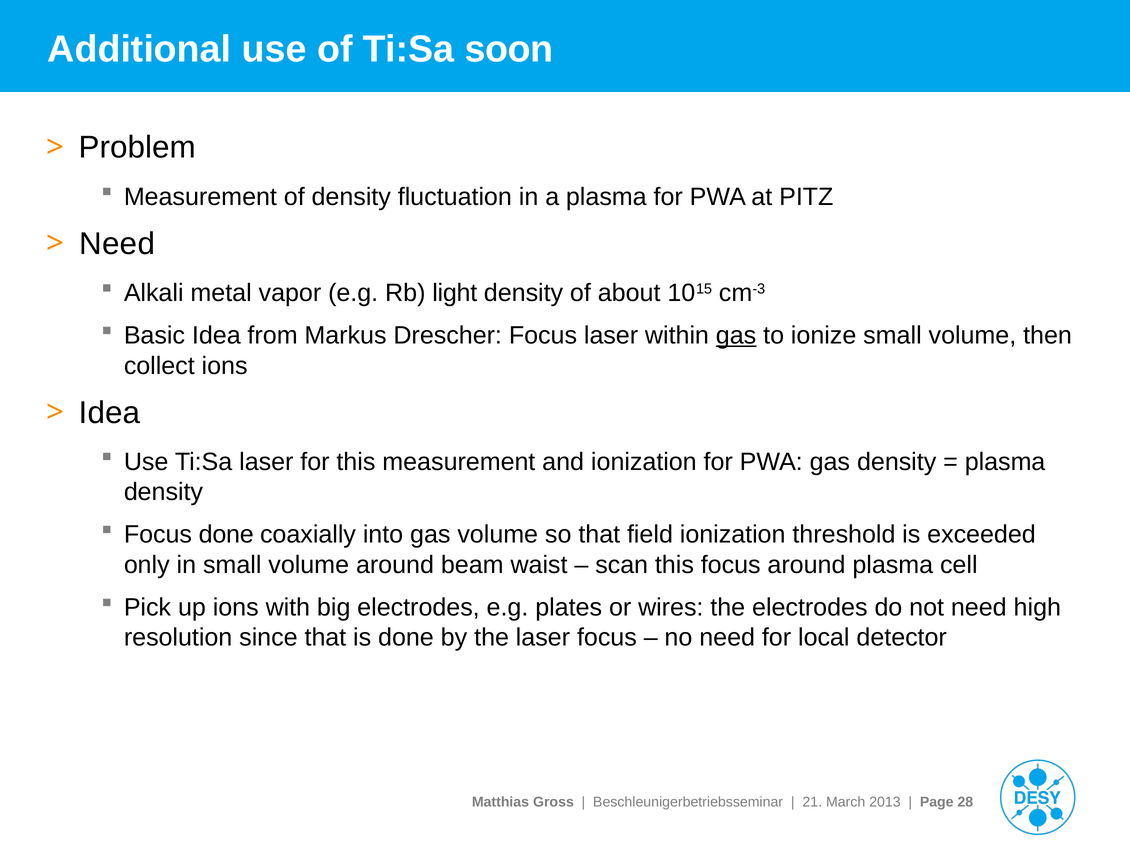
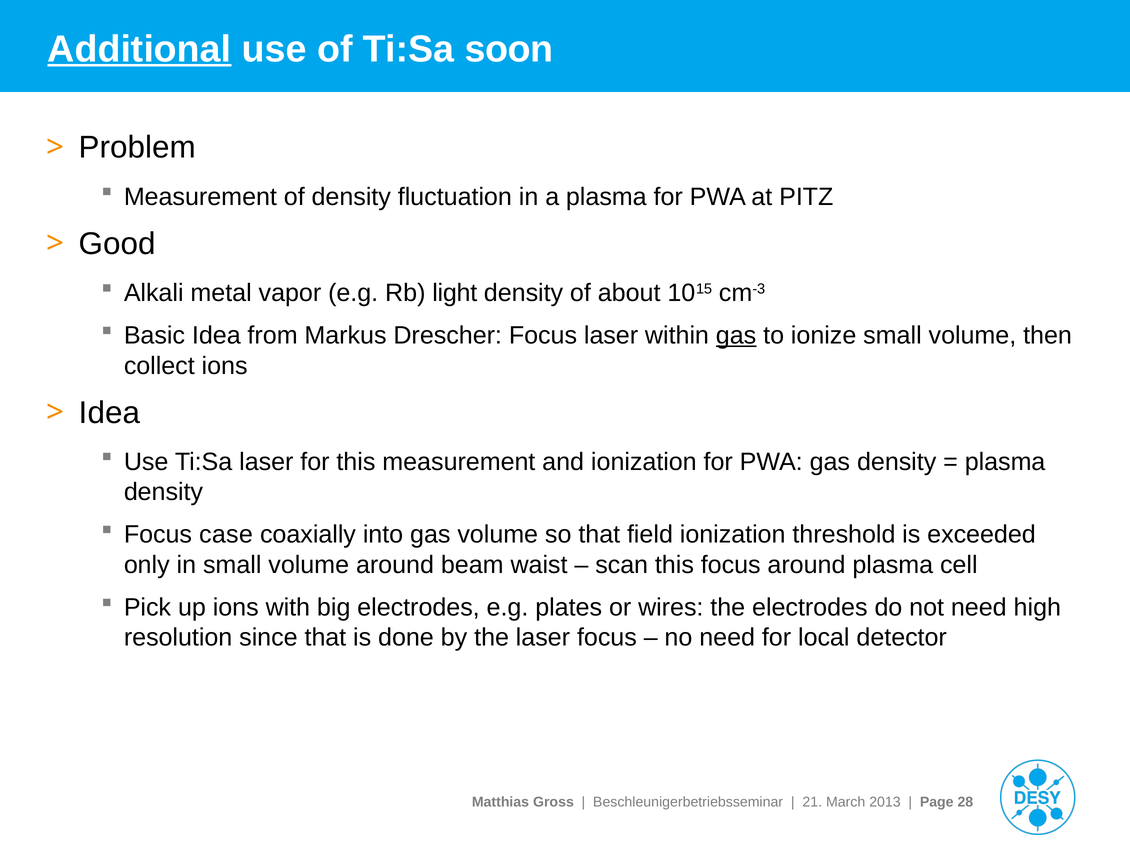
Additional underline: none -> present
Need at (117, 244): Need -> Good
Focus done: done -> case
